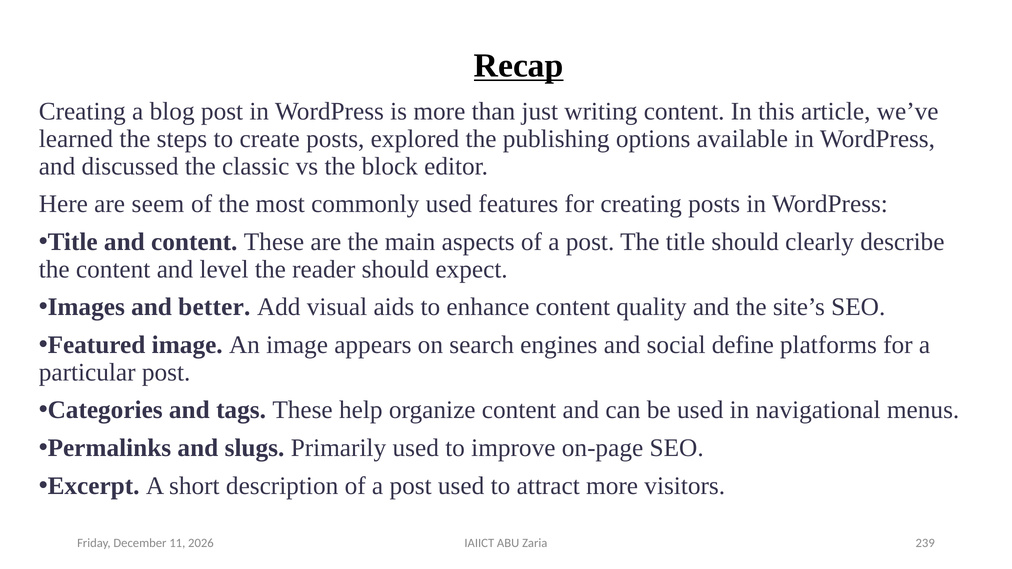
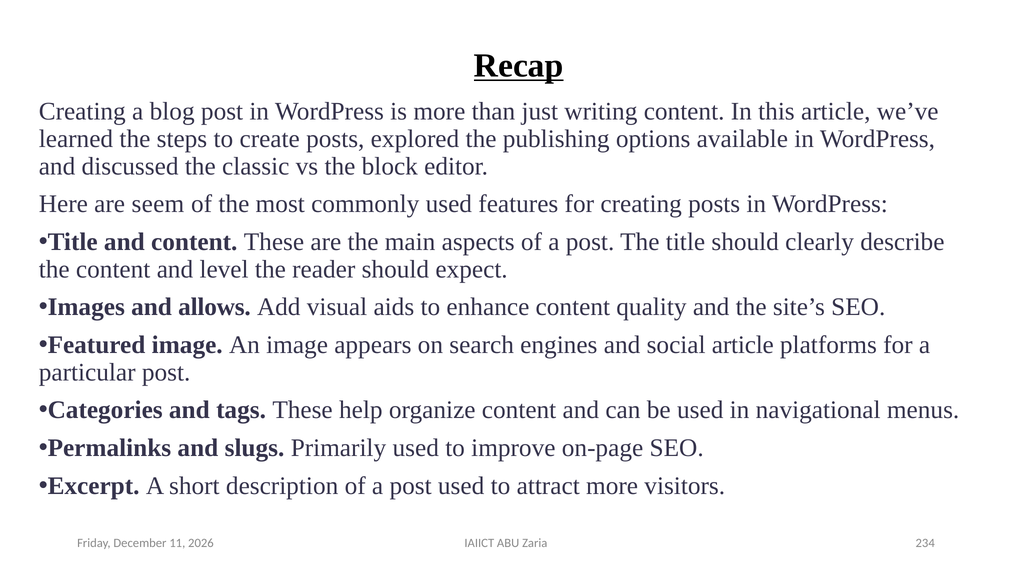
better: better -> allows
social define: define -> article
239: 239 -> 234
